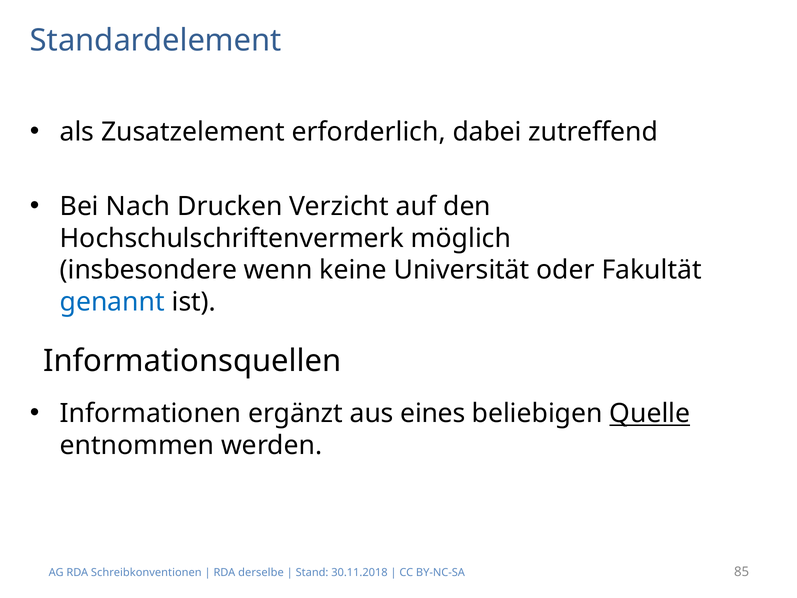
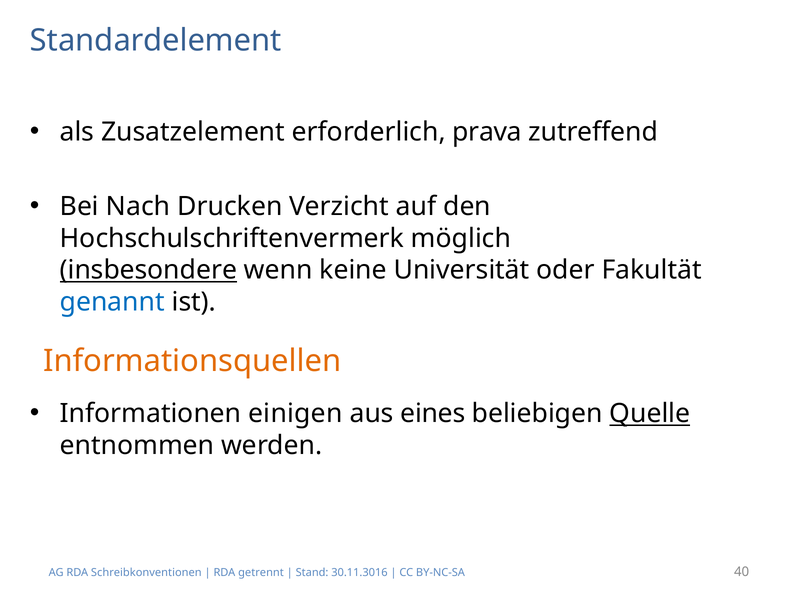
dabei: dabei -> prava
insbesondere underline: none -> present
Informationsquellen colour: black -> orange
ergänzt: ergänzt -> einigen
derselbe: derselbe -> getrennt
30.11.2018: 30.11.2018 -> 30.11.3016
85: 85 -> 40
